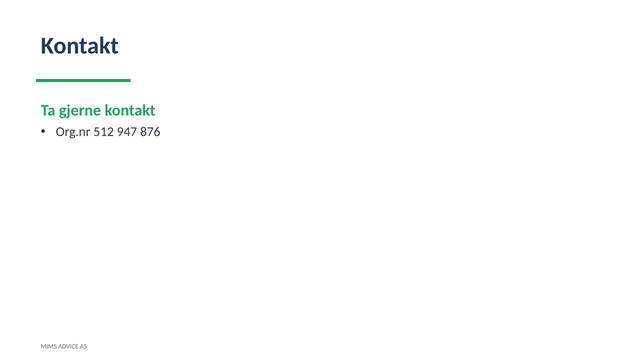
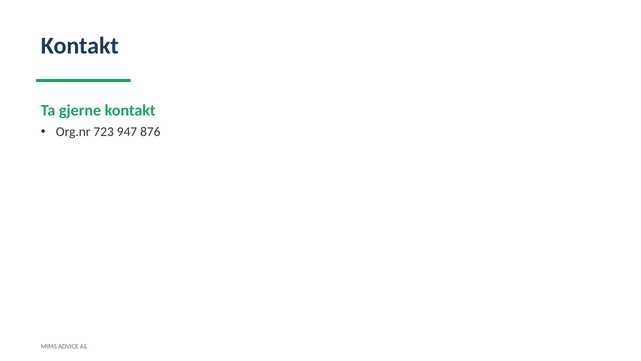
512: 512 -> 723
